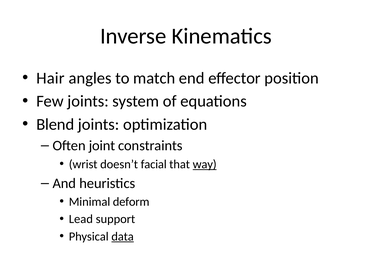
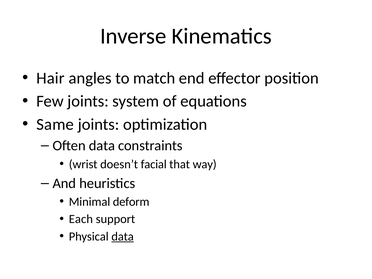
Blend: Blend -> Same
Often joint: joint -> data
way underline: present -> none
Lead: Lead -> Each
